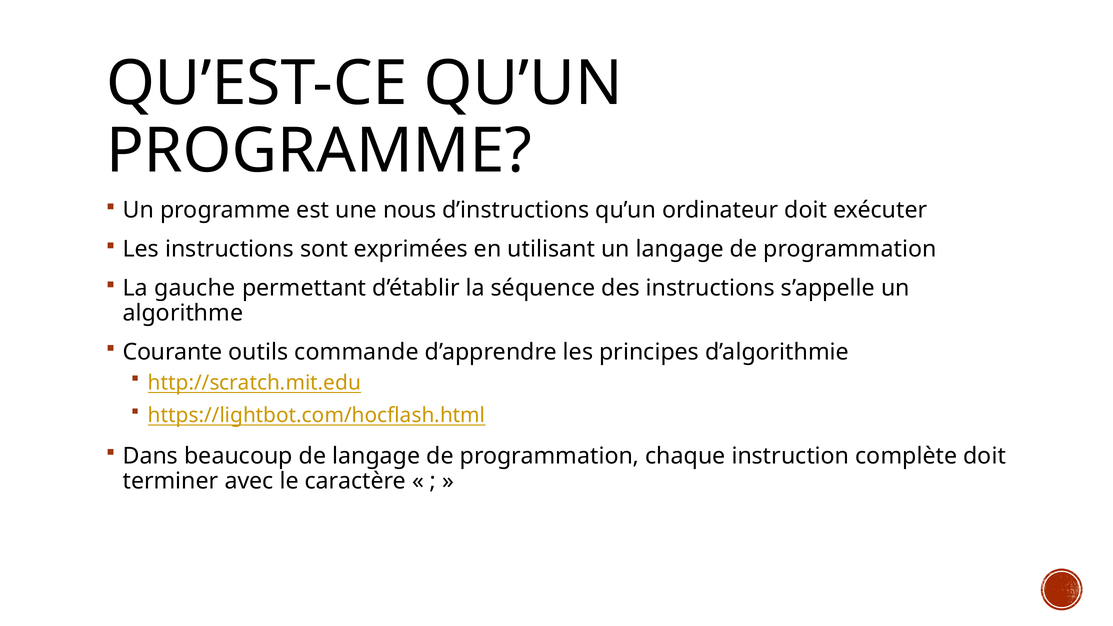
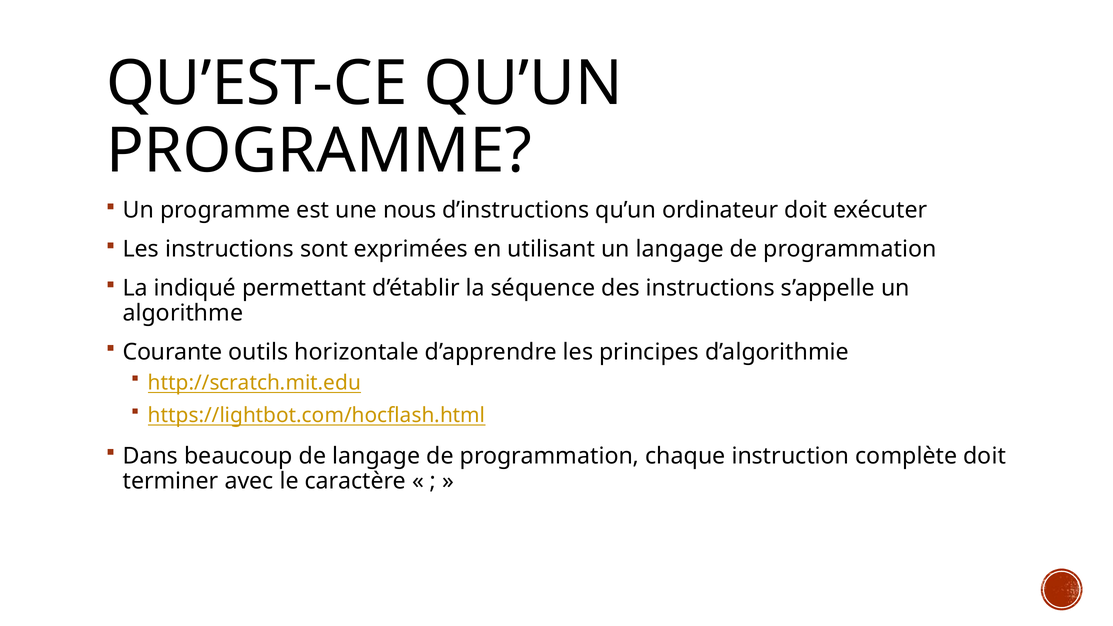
gauche: gauche -> indiqué
commande: commande -> horizontale
